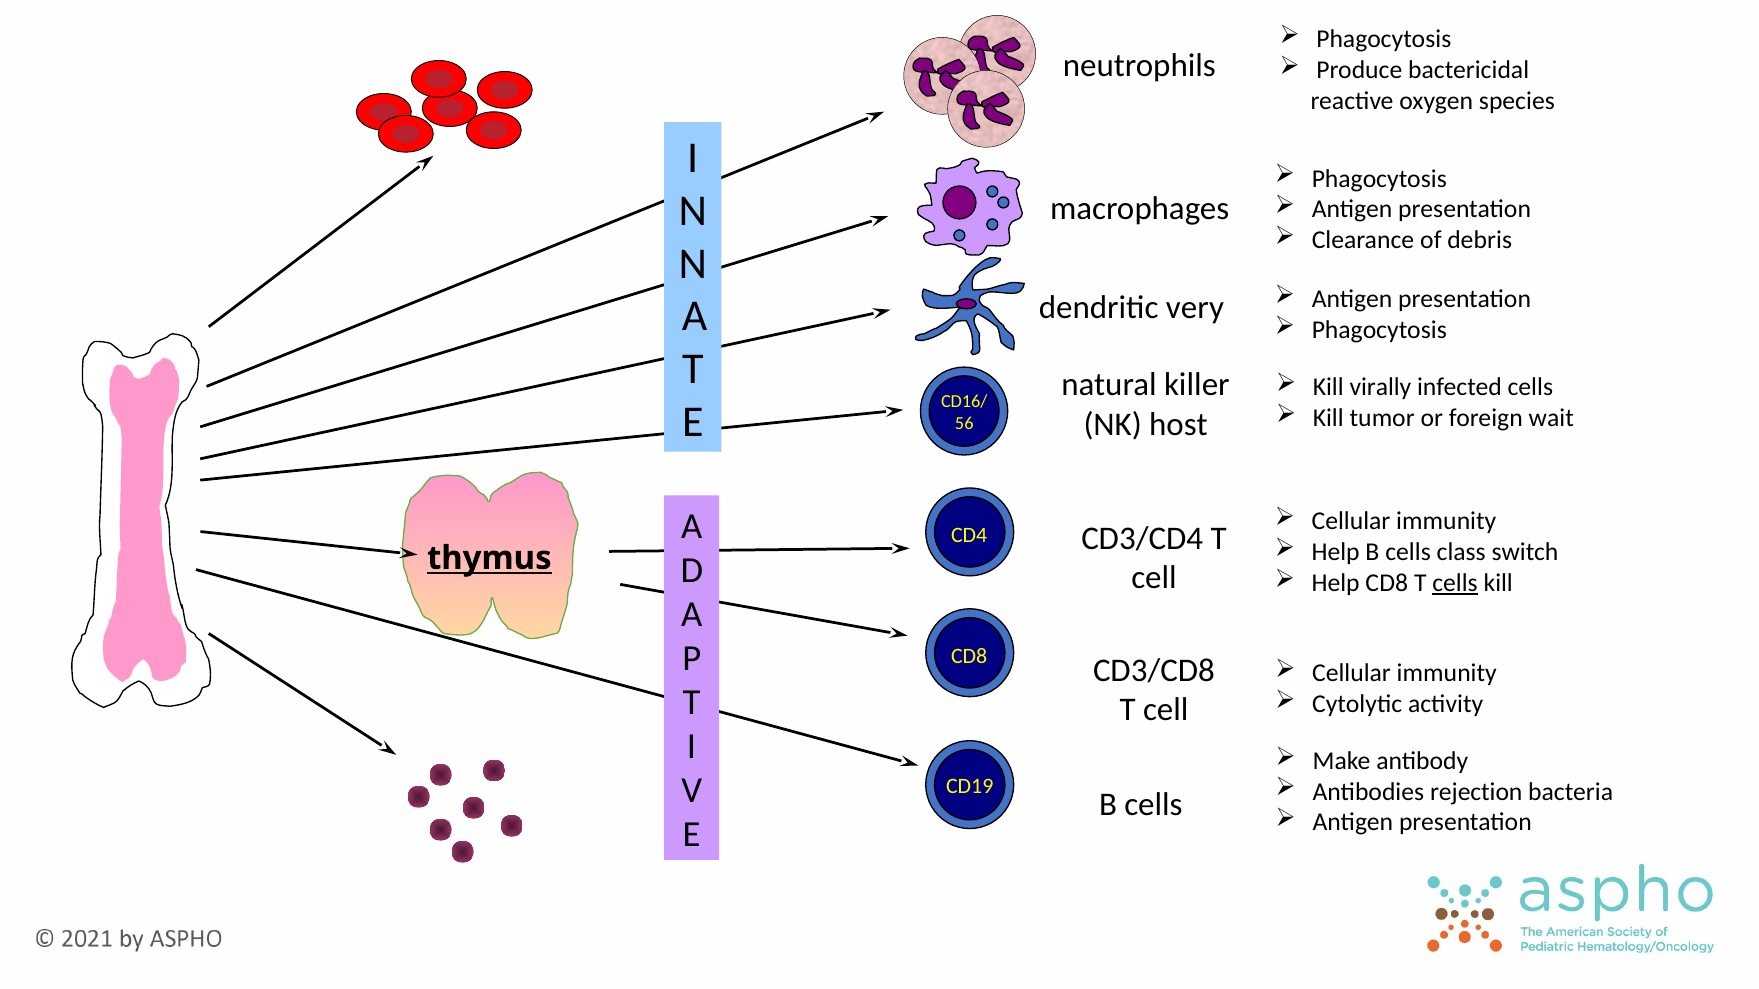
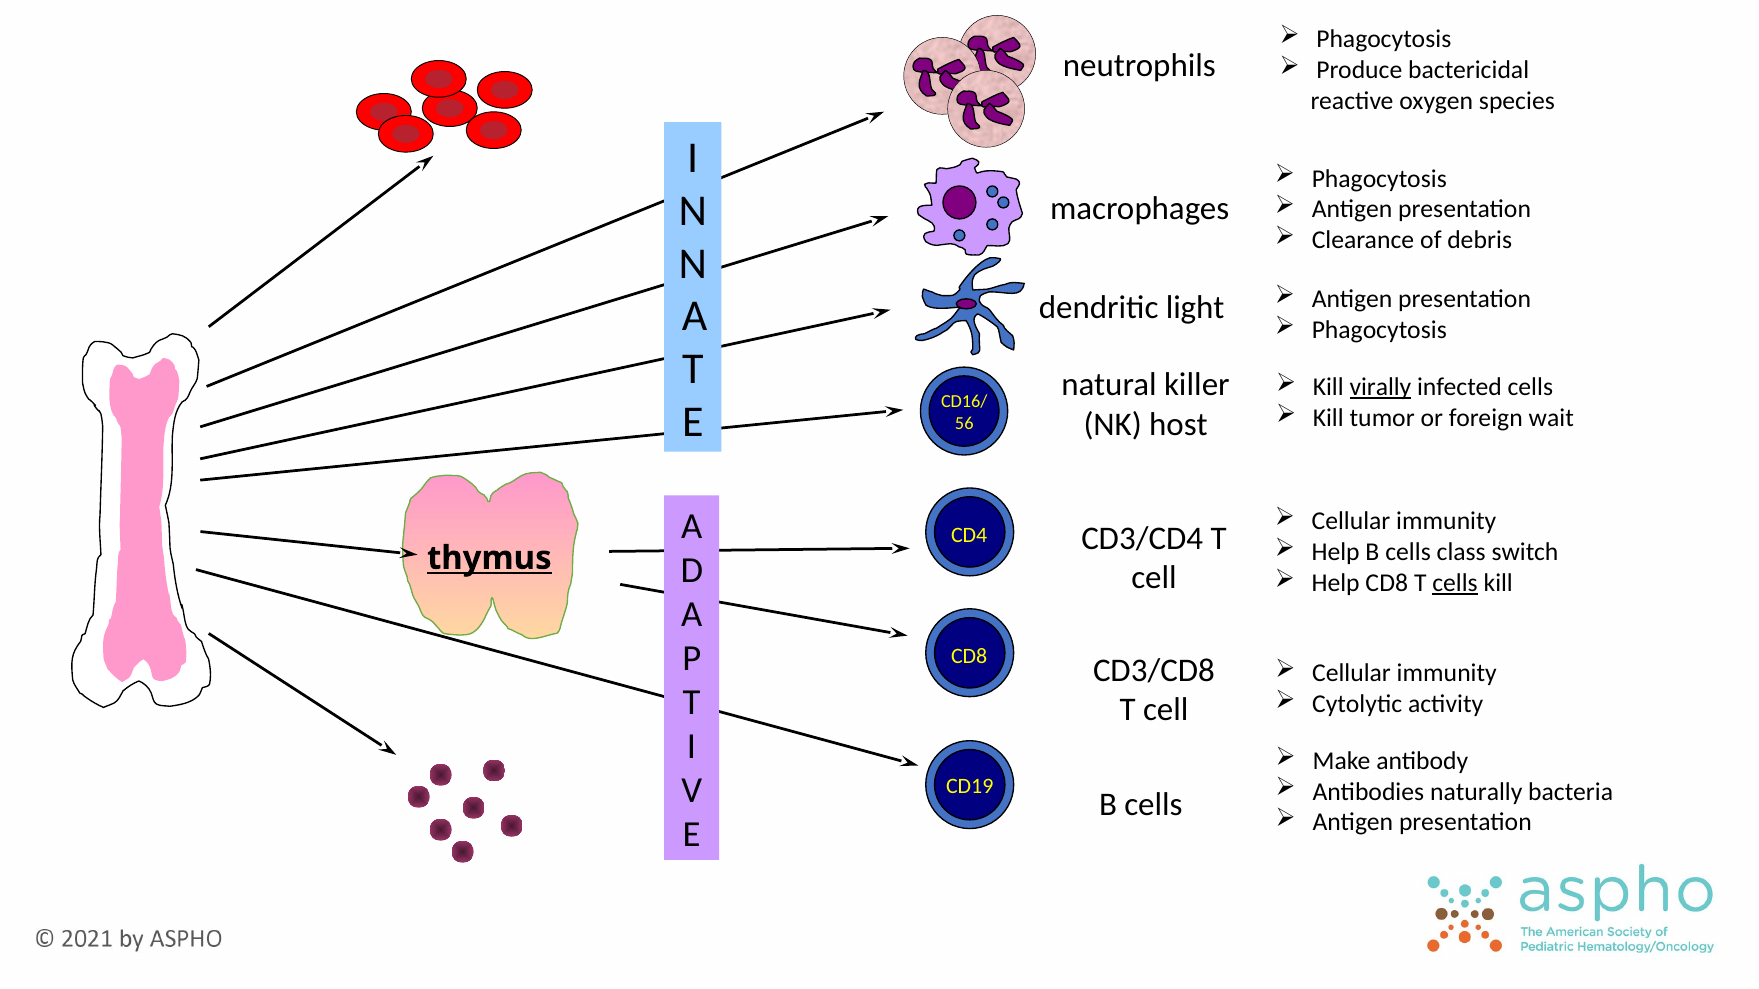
very: very -> light
virally underline: none -> present
rejection: rejection -> naturally
